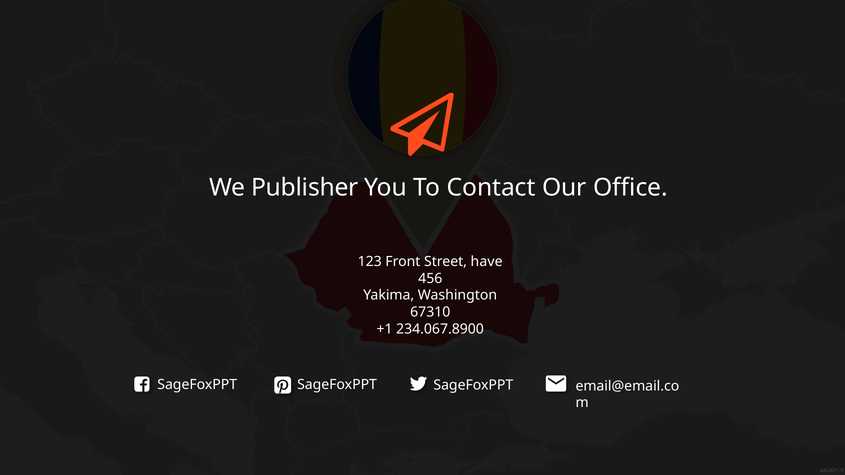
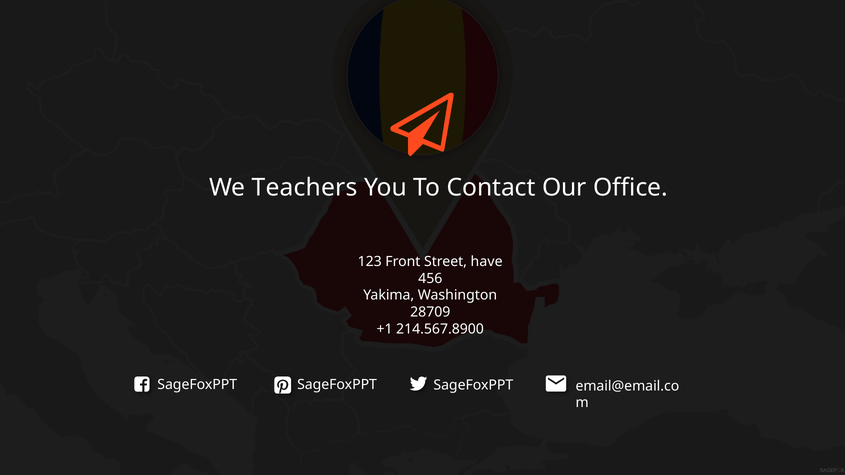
Publisher: Publisher -> Teachers
67310: 67310 -> 28709
234.067.8900: 234.067.8900 -> 214.567.8900
